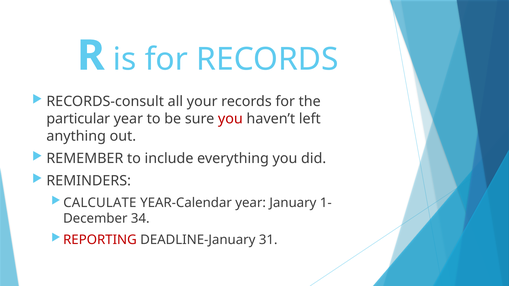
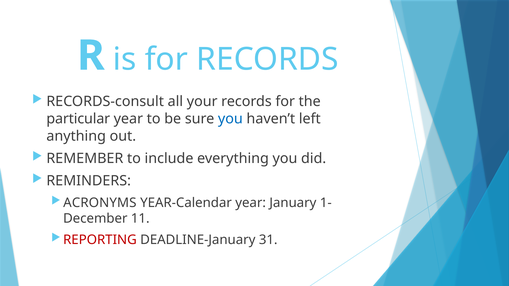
you at (230, 119) colour: red -> blue
CALCULATE: CALCULATE -> ACRONYMS
34: 34 -> 11
